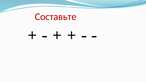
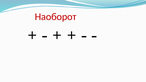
Составьте: Составьте -> Наоборот
